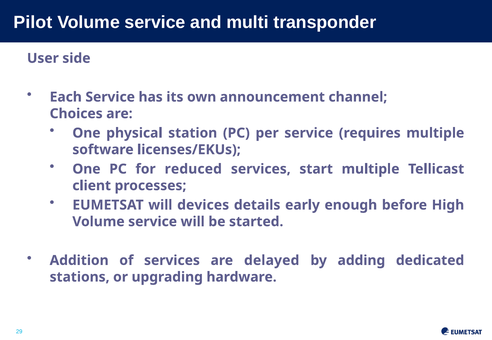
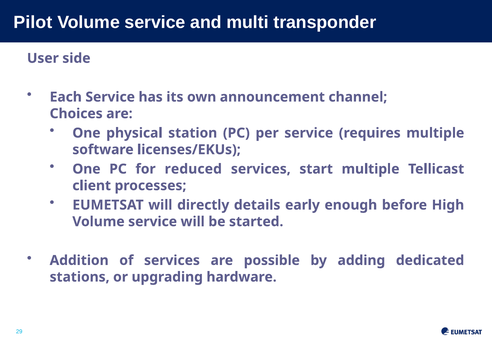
devices: devices -> directly
delayed: delayed -> possible
